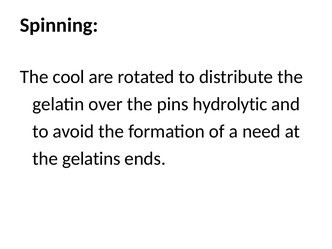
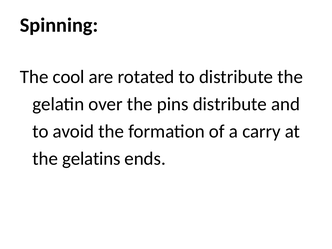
pins hydrolytic: hydrolytic -> distribute
need: need -> carry
